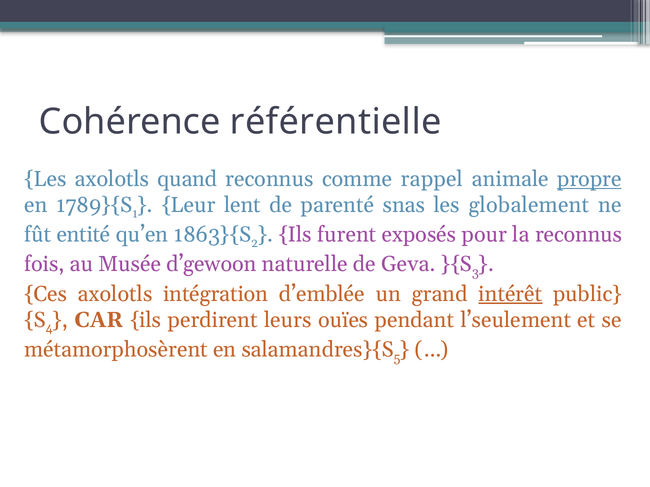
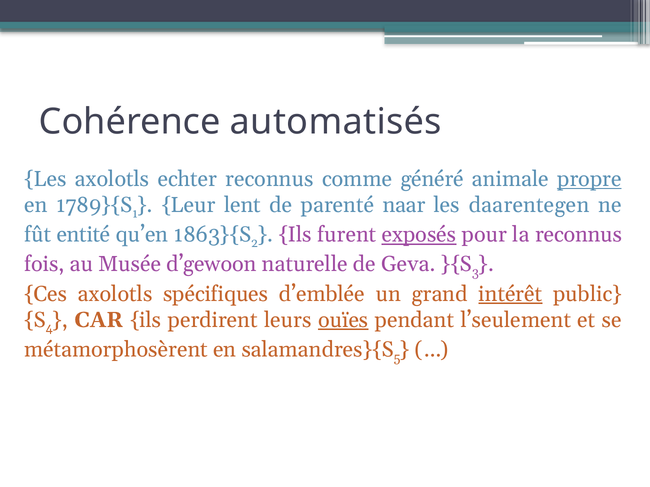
référentielle: référentielle -> automatisés
quand: quand -> echter
rappel: rappel -> généré
snas: snas -> naar
globalement: globalement -> daarentegen
exposés underline: none -> present
intégration: intégration -> spécifiques
ouïes underline: none -> present
